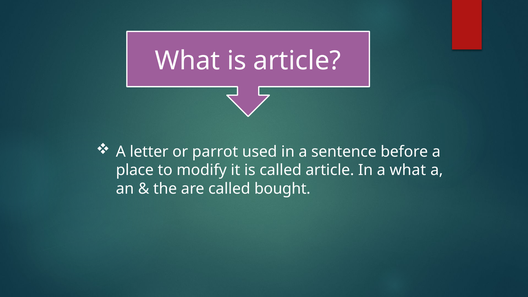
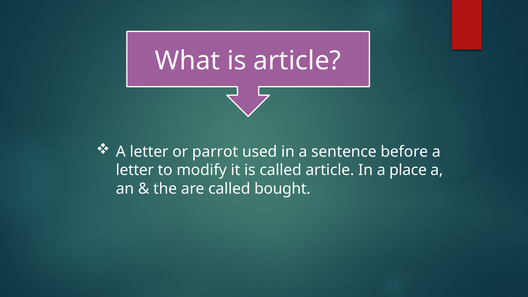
place at (135, 170): place -> letter
a what: what -> place
